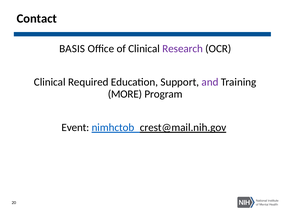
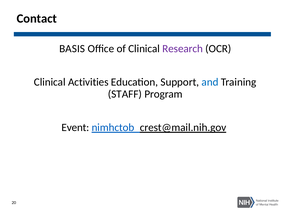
Required: Required -> Activities
and colour: purple -> blue
MORE: MORE -> STAFF
